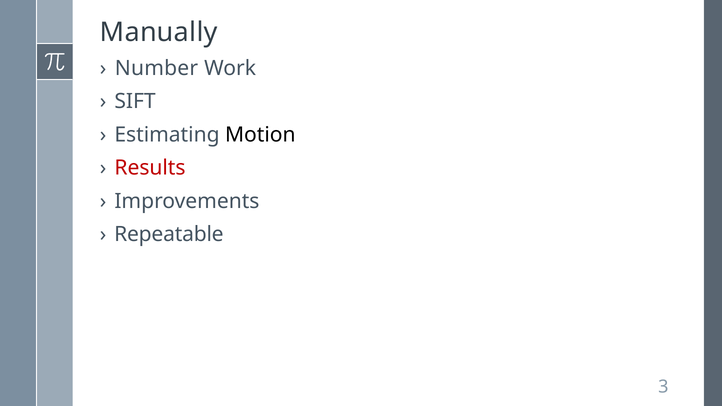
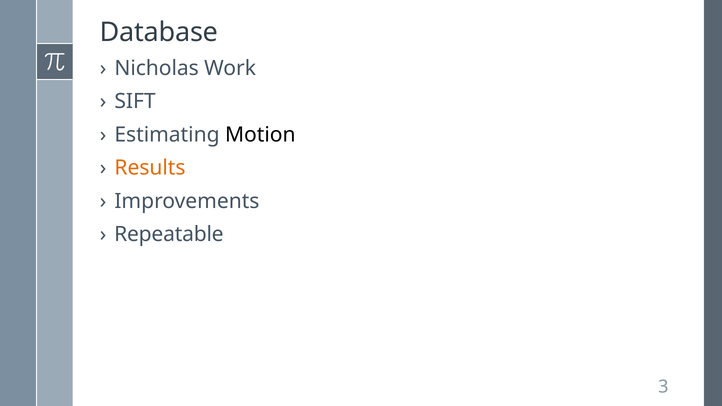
Manually: Manually -> Database
Number: Number -> Nicholas
Results colour: red -> orange
